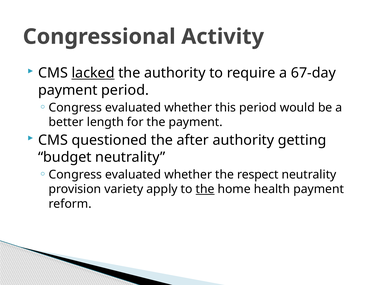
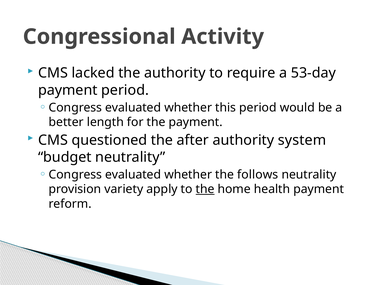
lacked underline: present -> none
67-day: 67-day -> 53-day
getting: getting -> system
respect: respect -> follows
